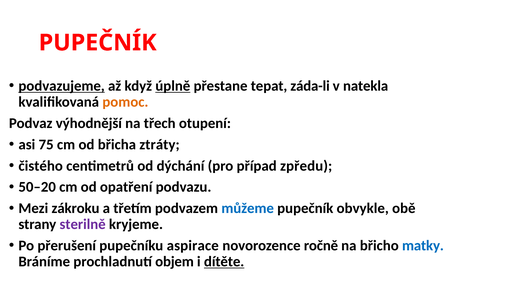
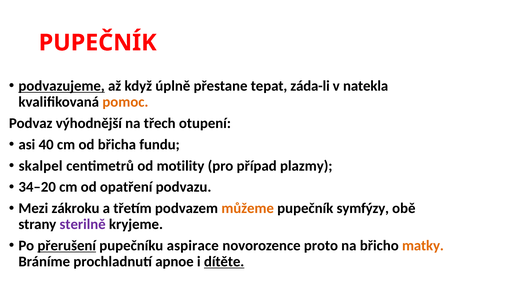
úplně underline: present -> none
75: 75 -> 40
ztráty: ztráty -> fundu
čistého: čistého -> skalpel
dýchání: dýchání -> motility
zpředu: zpředu -> plazmy
50–20: 50–20 -> 34–20
můžeme colour: blue -> orange
obvykle: obvykle -> symfýzy
přerušení underline: none -> present
ročně: ročně -> proto
matky colour: blue -> orange
objem: objem -> apnoe
